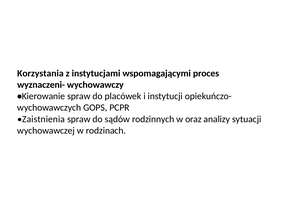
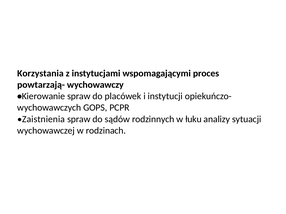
wyznaczeni-: wyznaczeni- -> powtarzają-
oraz: oraz -> łuku
